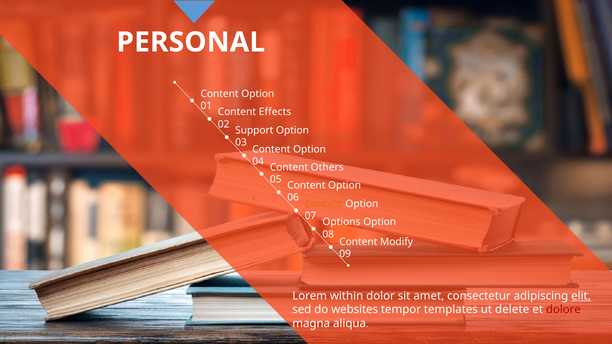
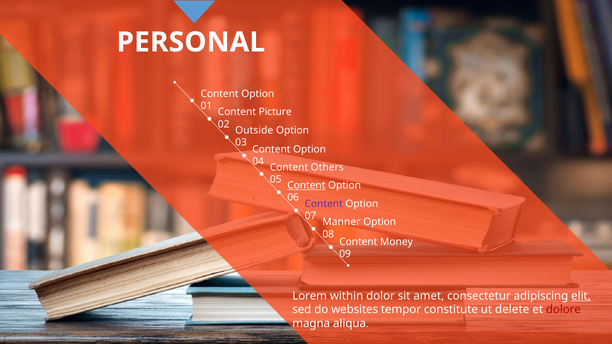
Effects: Effects -> Picture
Support: Support -> Outside
Content at (306, 185) underline: none -> present
Content at (324, 204) colour: orange -> purple
Options: Options -> Manner
Modify: Modify -> Money
templates: templates -> constitute
